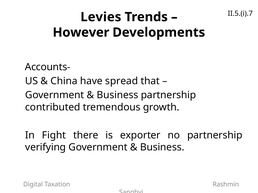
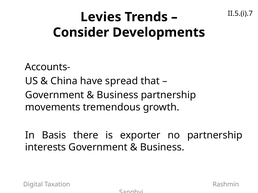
However: However -> Consider
contributed: contributed -> movements
Fight: Fight -> Basis
verifying: verifying -> interests
